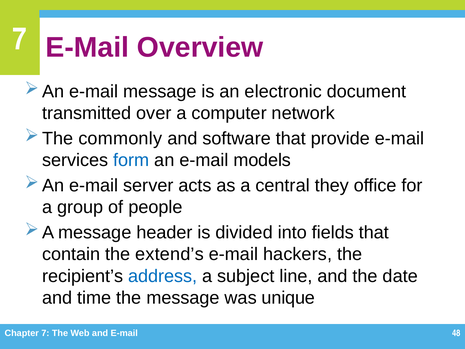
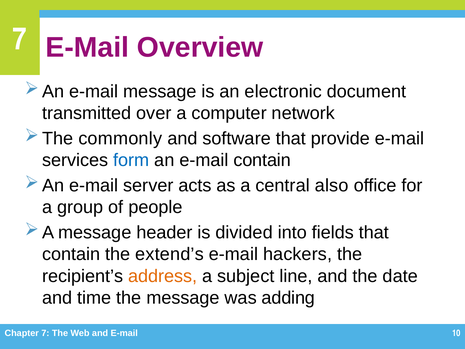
e-mail models: models -> contain
they: they -> also
address colour: blue -> orange
unique: unique -> adding
48: 48 -> 10
